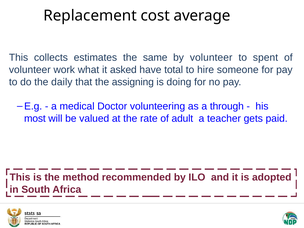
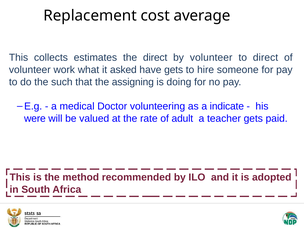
the same: same -> direct
to spent: spent -> direct
have total: total -> gets
daily: daily -> such
through: through -> indicate
most: most -> were
